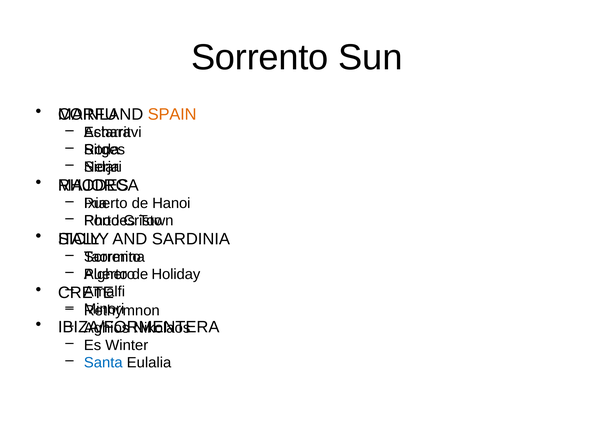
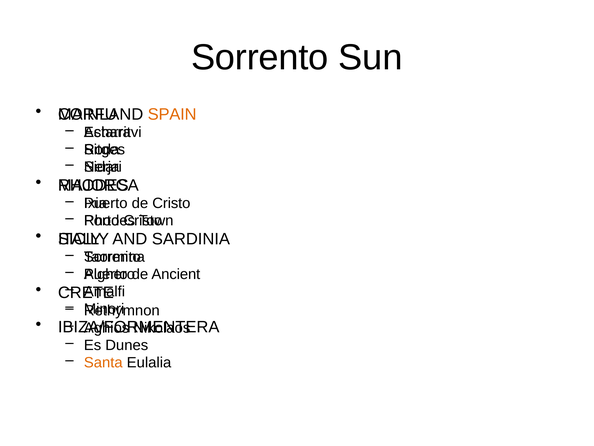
de Hanoi: Hanoi -> Cristo
Holiday: Holiday -> Ancient
Winter: Winter -> Dunes
Santa colour: blue -> orange
